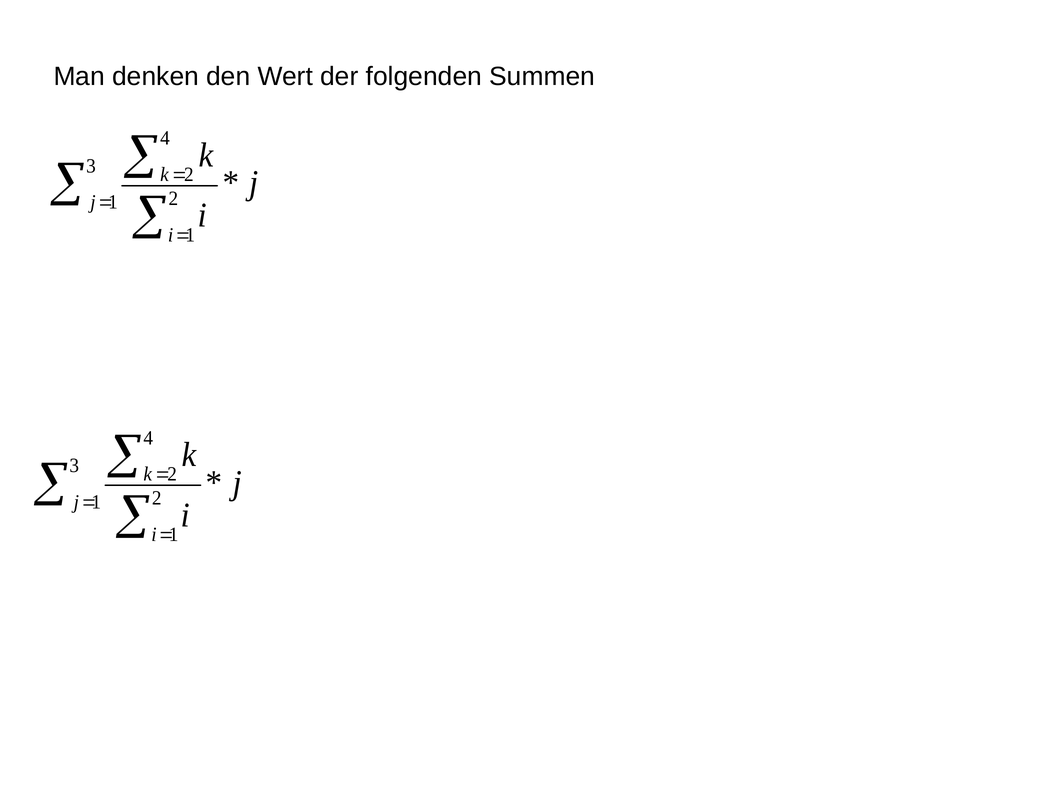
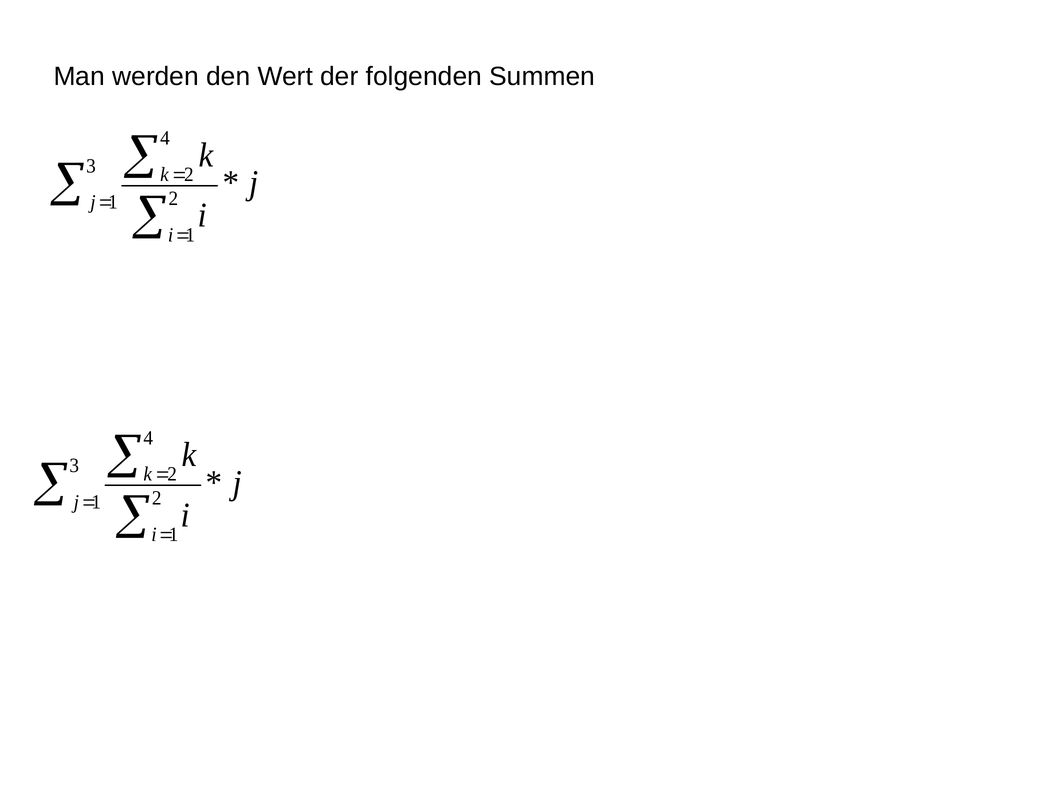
denken: denken -> werden
